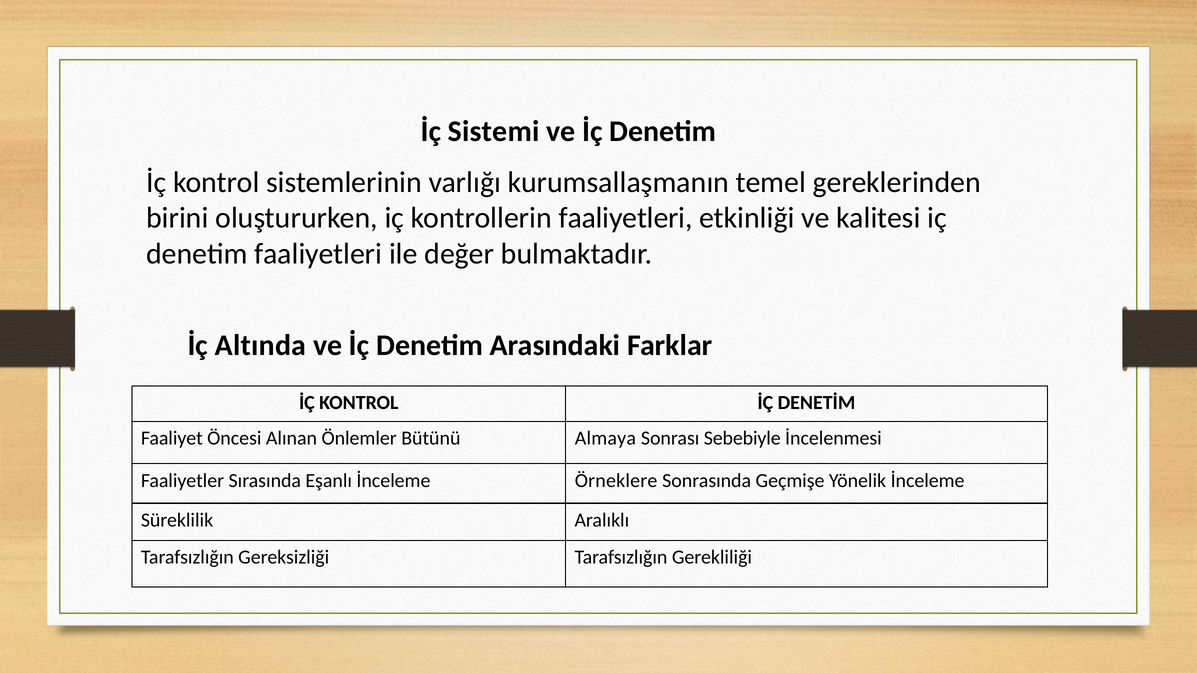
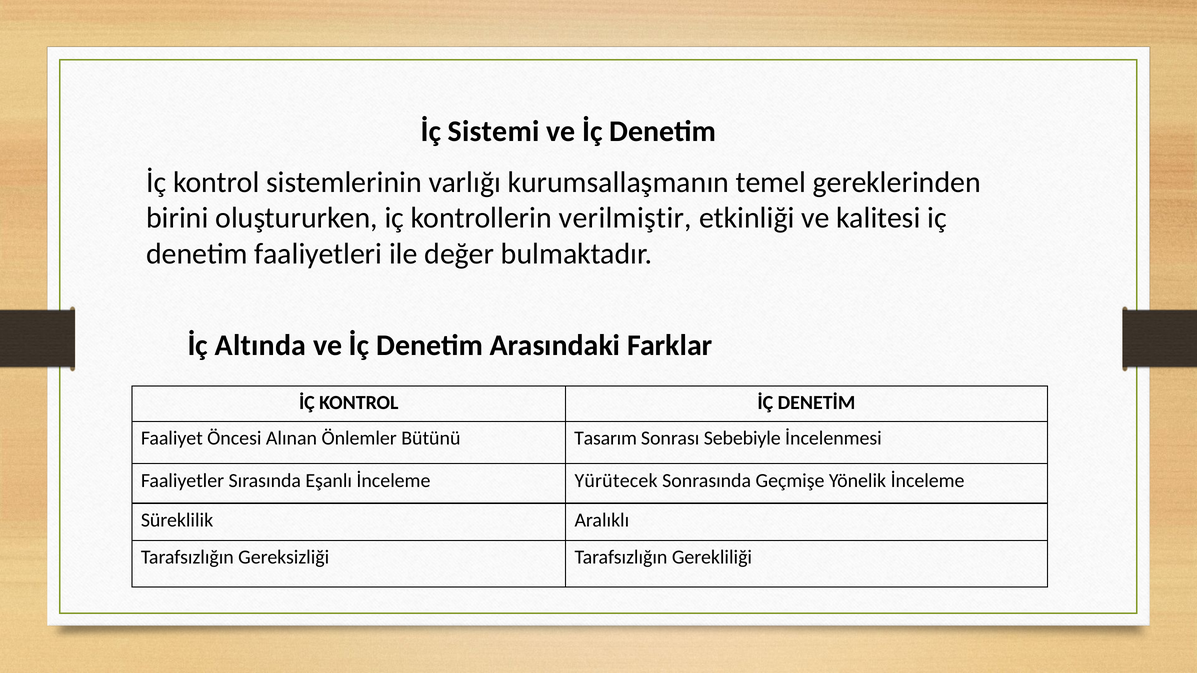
kontrollerin faaliyetleri: faaliyetleri -> verilmiştir
Almaya: Almaya -> Tasarım
Örneklere: Örneklere -> Yürütecek
